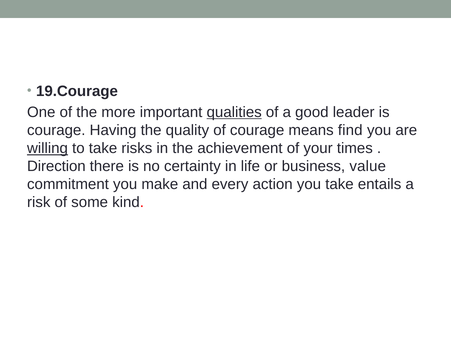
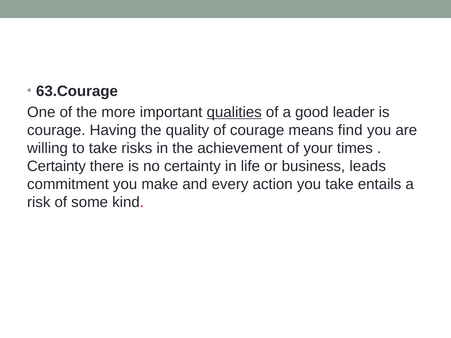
19.Courage: 19.Courage -> 63.Courage
willing underline: present -> none
Direction at (56, 166): Direction -> Certainty
value: value -> leads
